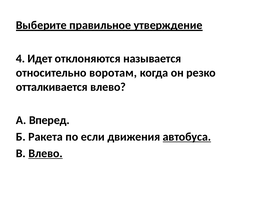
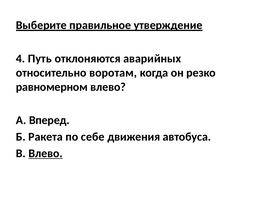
Идет: Идет -> Путь
называется: называется -> аварийных
отталкивается: отталкивается -> равномерном
если: если -> себе
автобуса underline: present -> none
